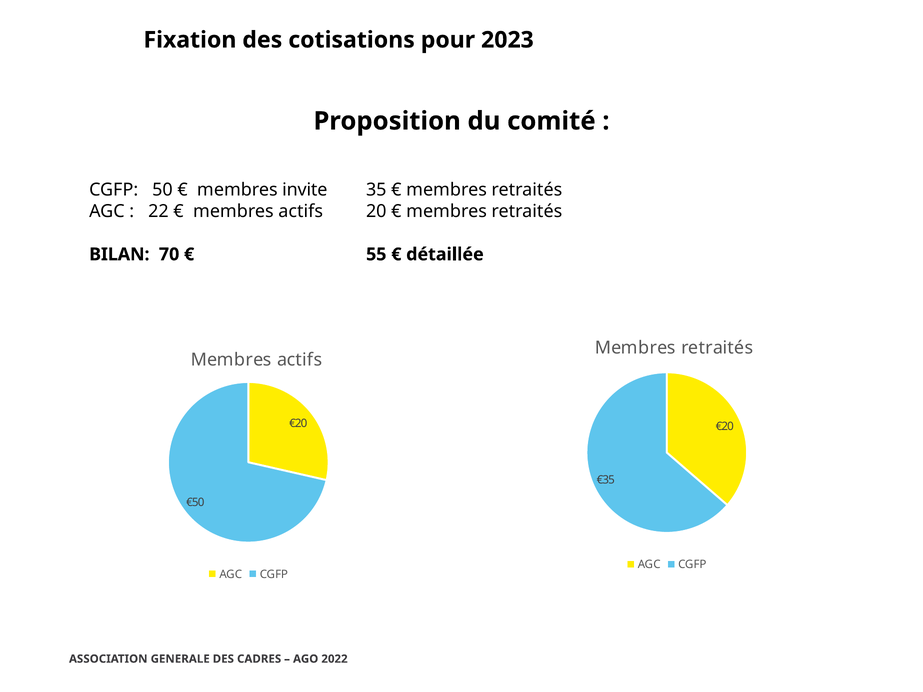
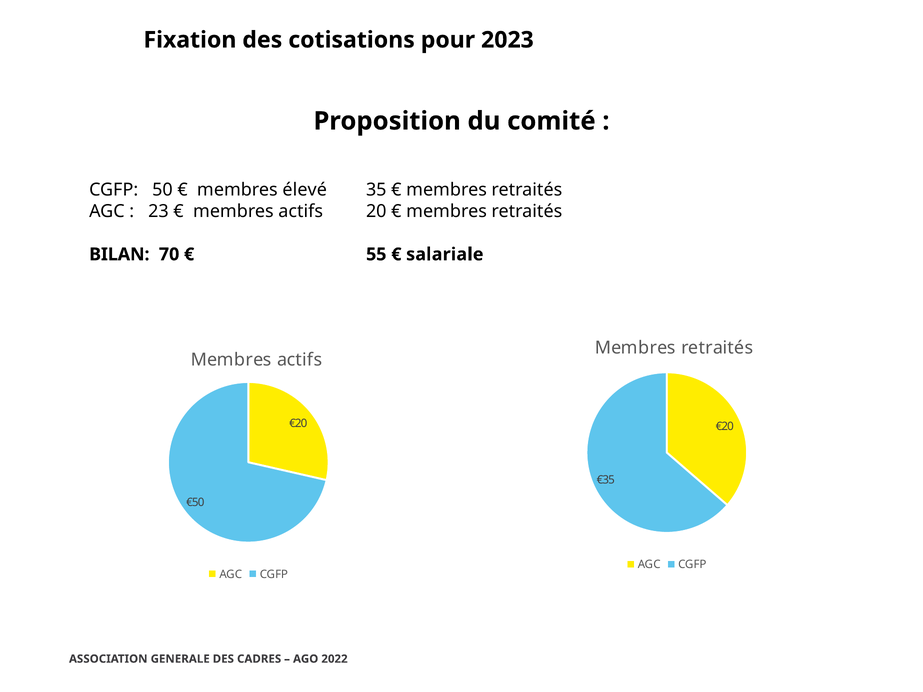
invite: invite -> élevé
22: 22 -> 23
détaillée: détaillée -> salariale
